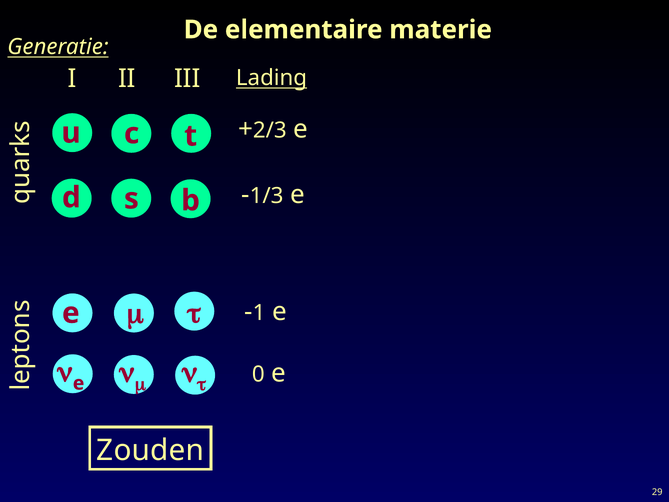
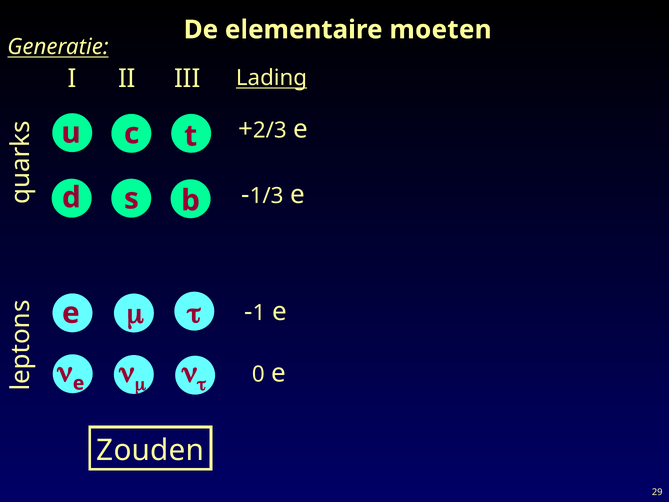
materie: materie -> moeten
